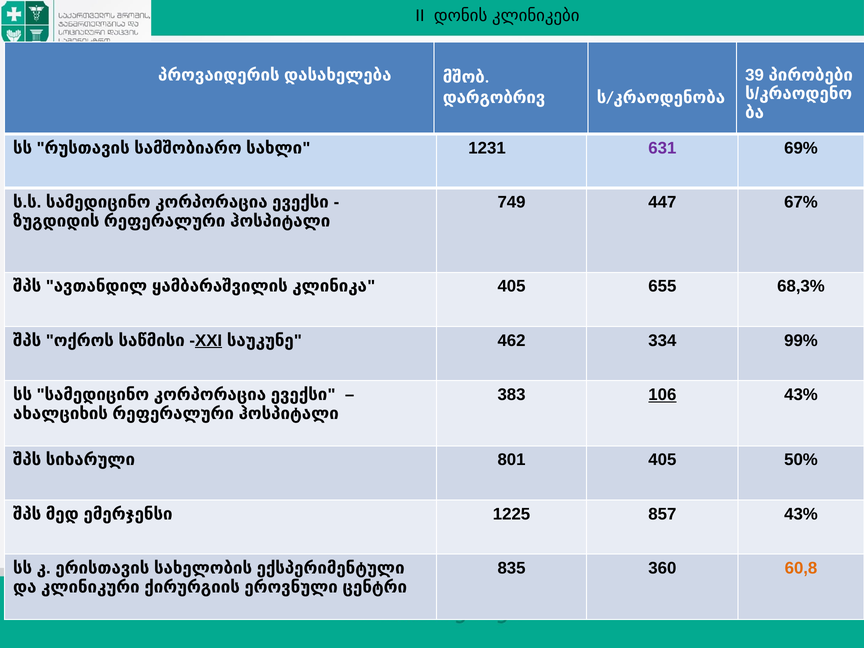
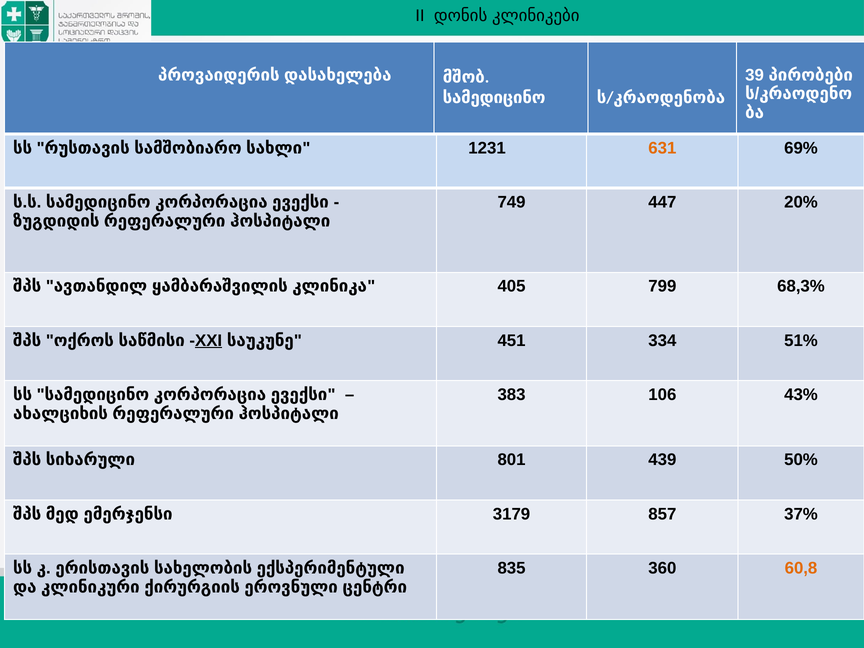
დარგობრივ at (494, 98): დარგობრივ -> სამედიცინო
631 colour: purple -> orange
67%: 67% -> 20%
655: 655 -> 799
462: 462 -> 451
99%: 99% -> 51%
106 underline: present -> none
801 405: 405 -> 439
1225: 1225 -> 3179
857 43%: 43% -> 37%
